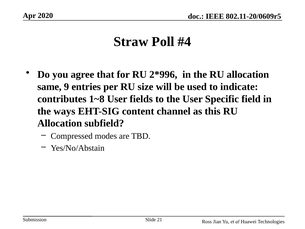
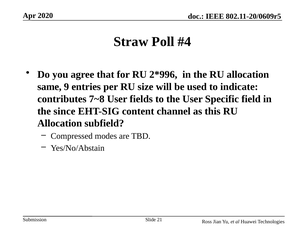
1~8: 1~8 -> 7~8
ways: ways -> since
